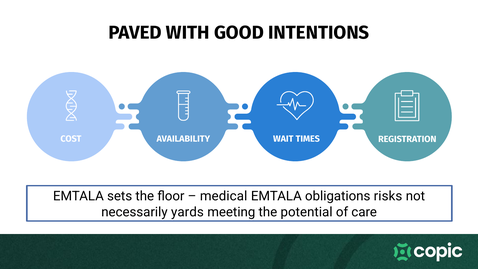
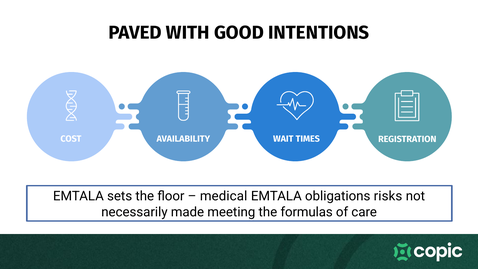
yards: yards -> made
potential: potential -> formulas
